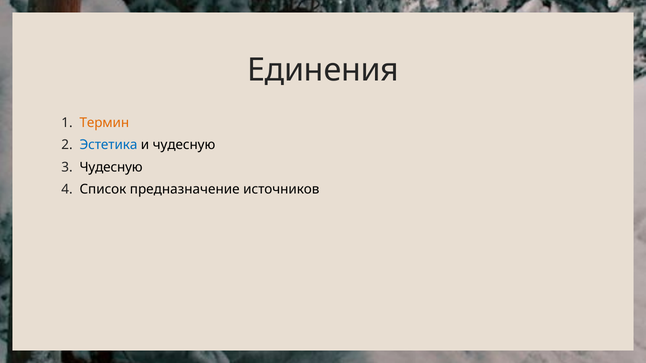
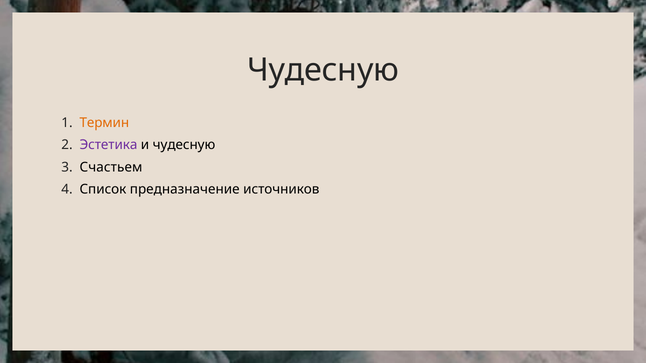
Единения at (323, 70): Единения -> Чудесную
Эстетика colour: blue -> purple
Чудесную at (111, 167): Чудесную -> Счастьем
